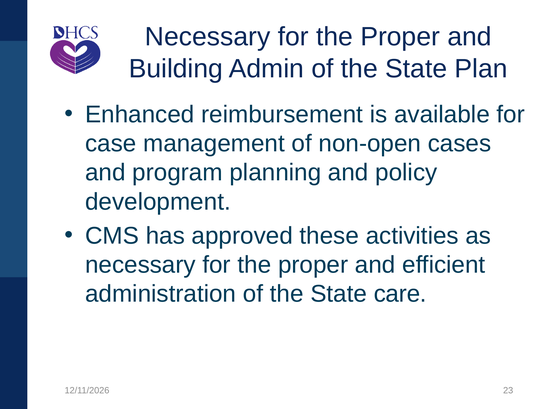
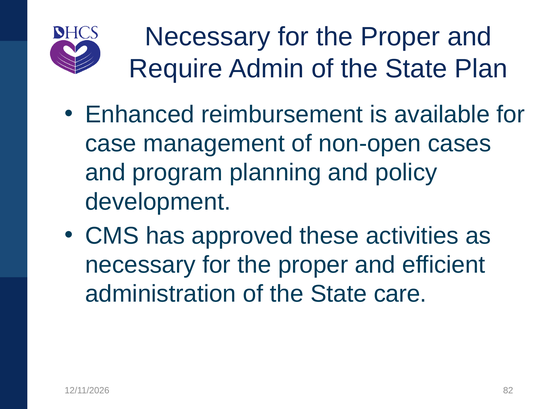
Building: Building -> Require
23: 23 -> 82
